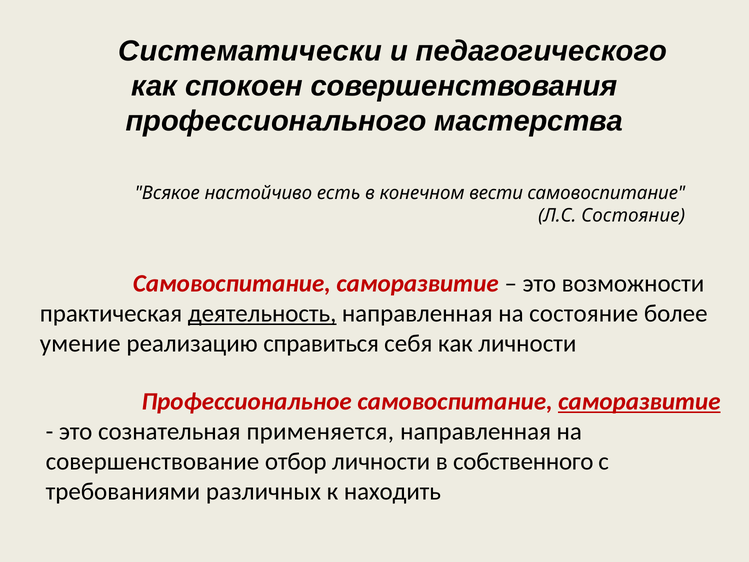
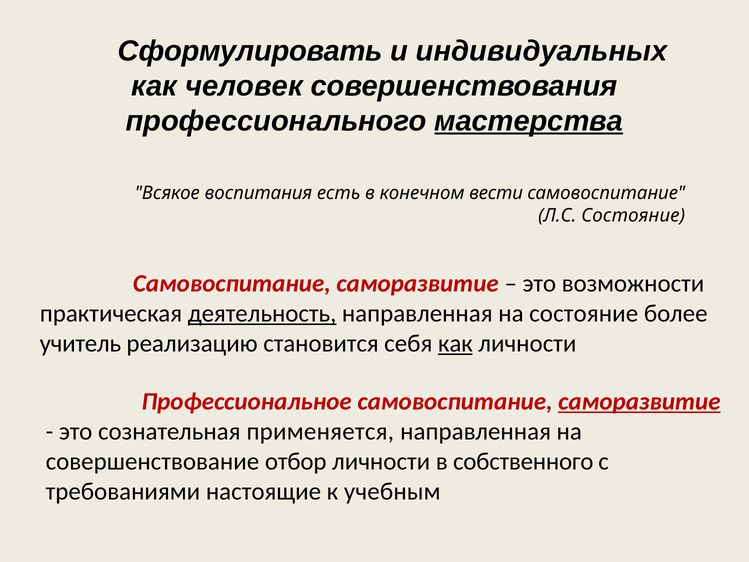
Систематически: Систематически -> Сформулировать
педагогического: педагогического -> индивидуальных
спокоен: спокоен -> человек
мастерства underline: none -> present
настойчиво: настойчиво -> воспитания
умение: умение -> учитель
справиться: справиться -> становится
как at (455, 343) underline: none -> present
различных: различных -> настоящие
находить: находить -> учебным
